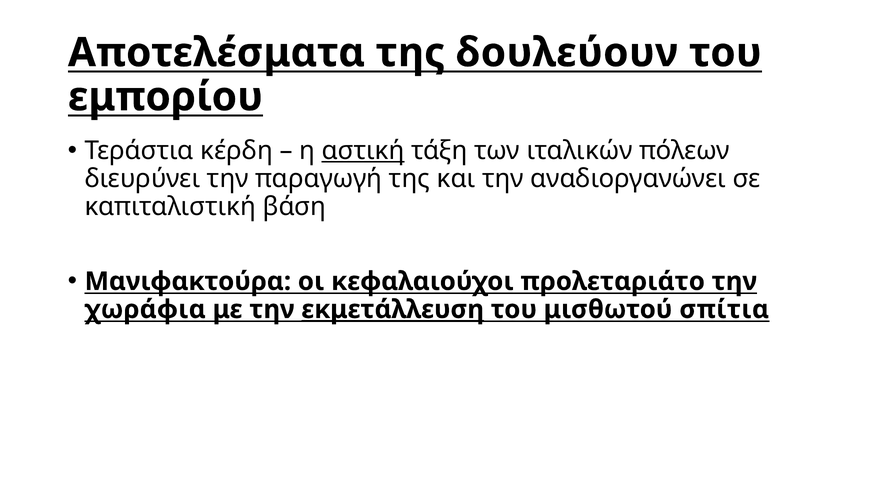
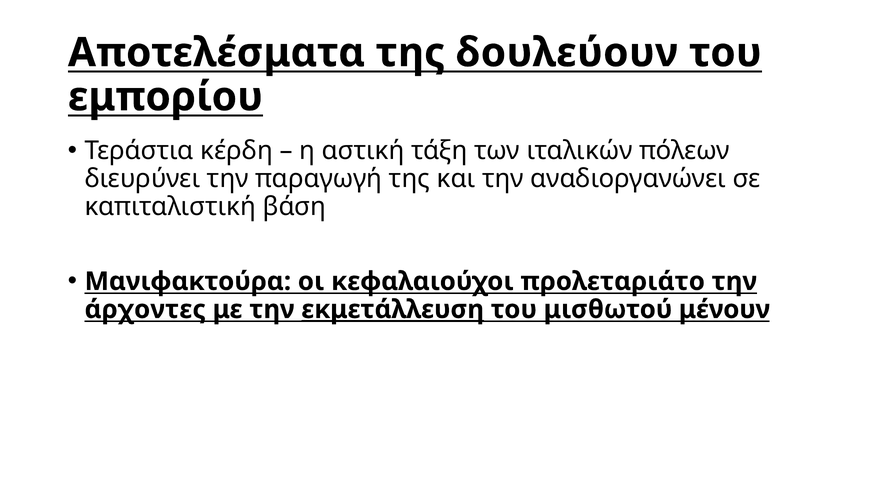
αστική underline: present -> none
χωράφια: χωράφια -> άρχοντες
σπίτια: σπίτια -> μένουν
